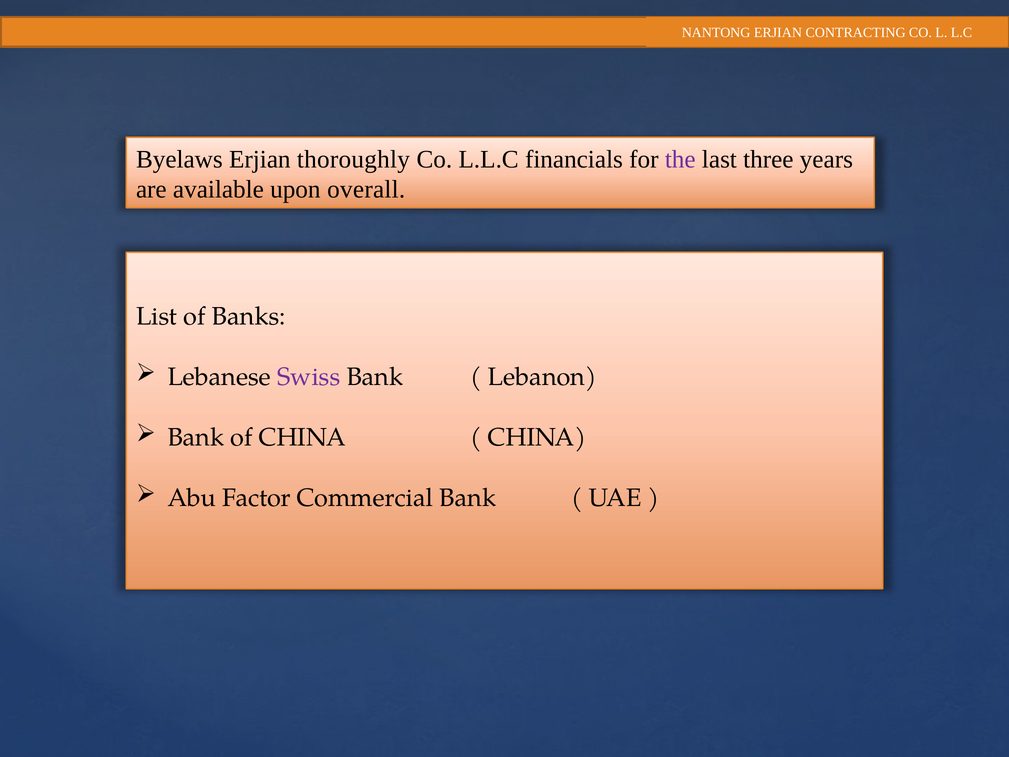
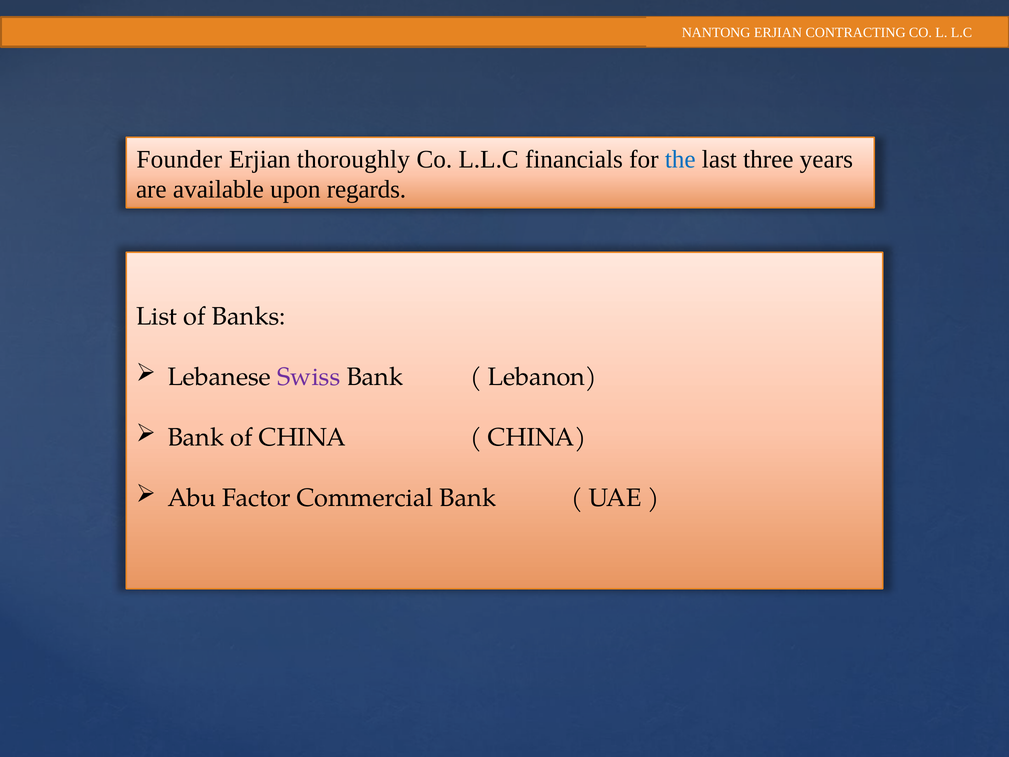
Byelaws: Byelaws -> Founder
the colour: purple -> blue
overall: overall -> regards
